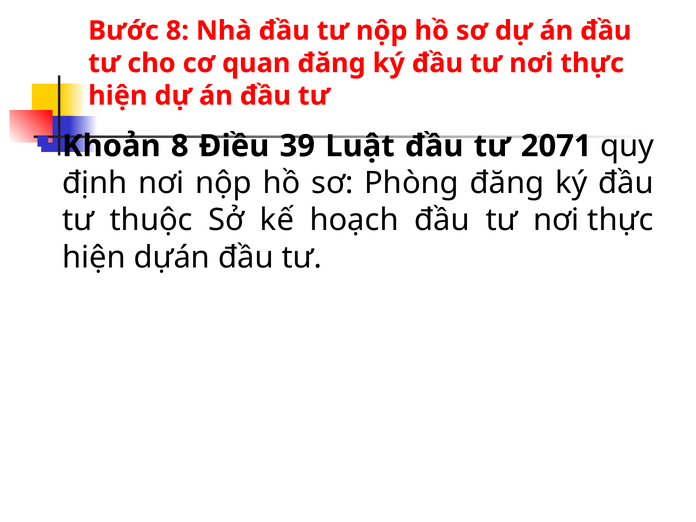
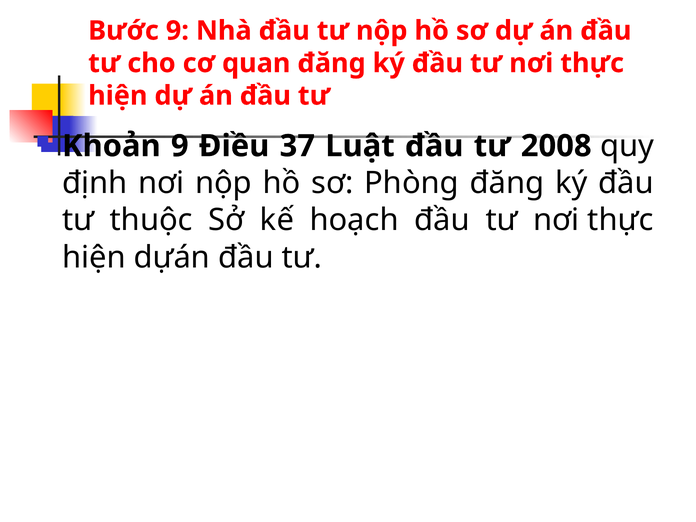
Bước 8: 8 -> 9
Khoản 8: 8 -> 9
39: 39 -> 37
2071: 2071 -> 2008
